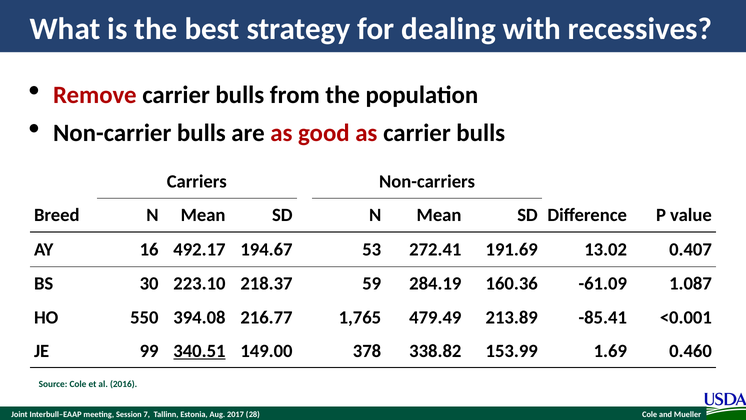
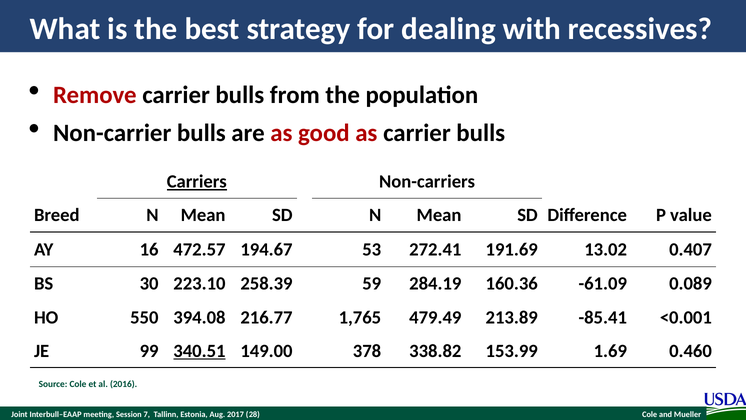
Carriers underline: none -> present
492.17: 492.17 -> 472.57
218.37: 218.37 -> 258.39
1.087: 1.087 -> 0.089
